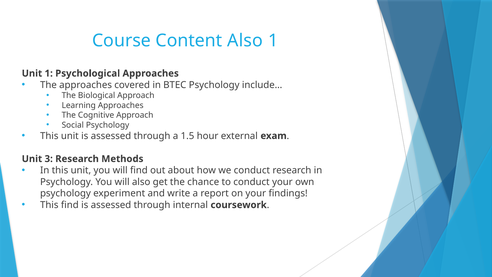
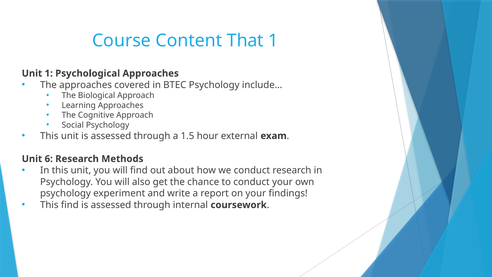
Content Also: Also -> That
3: 3 -> 6
